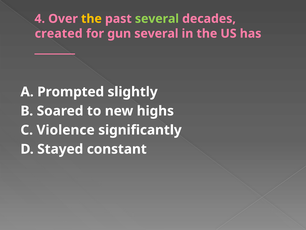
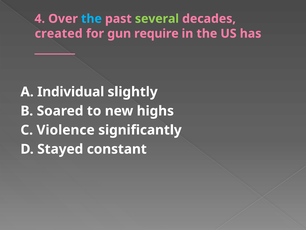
the at (91, 19) colour: yellow -> light blue
gun several: several -> require
Prompted: Prompted -> Individual
